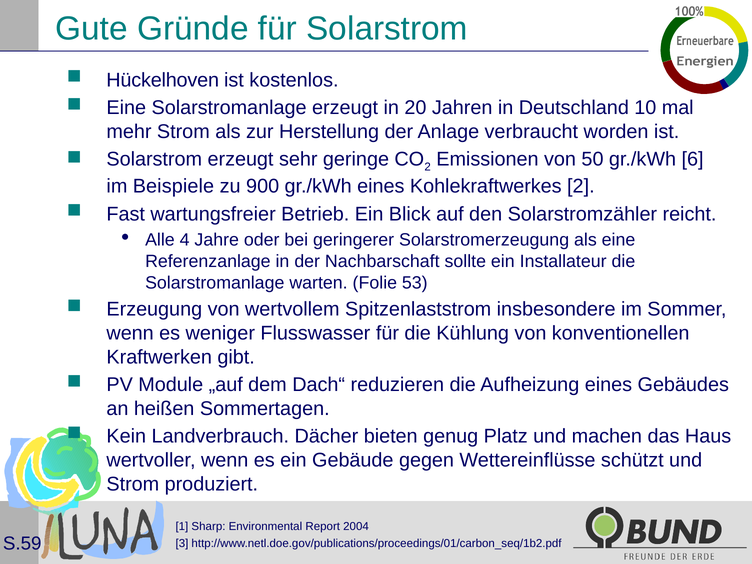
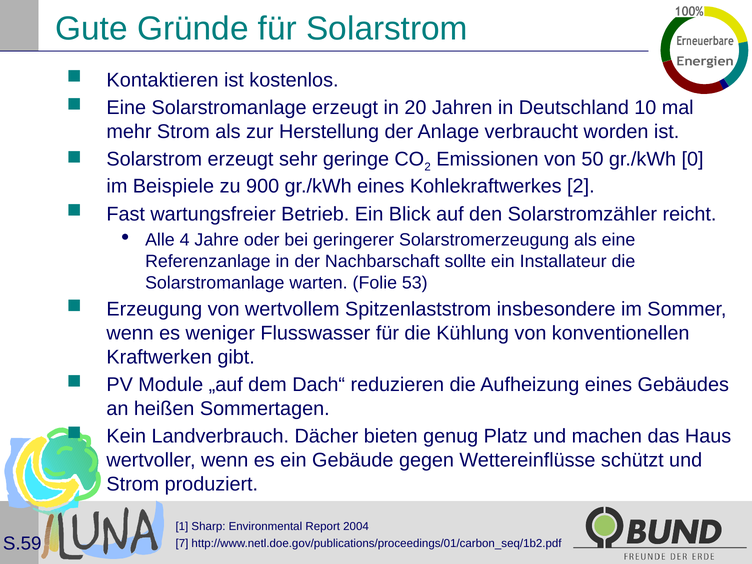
Hückelhoven: Hückelhoven -> Kontaktieren
6: 6 -> 0
3: 3 -> 7
